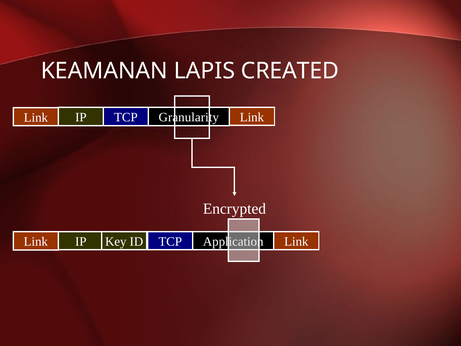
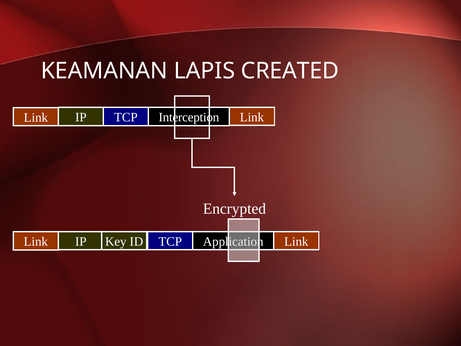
Granularity: Granularity -> Interception
